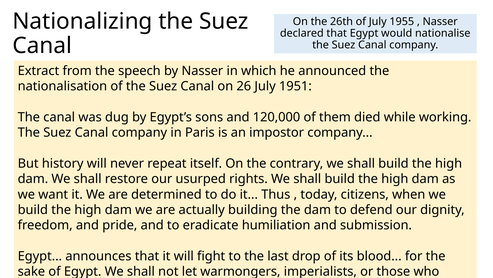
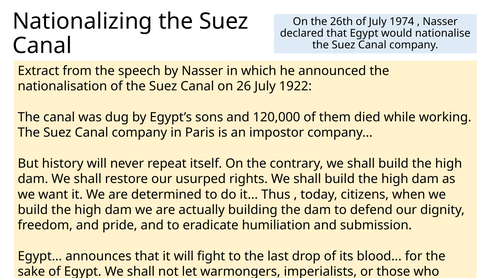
1955: 1955 -> 1974
1951: 1951 -> 1922
